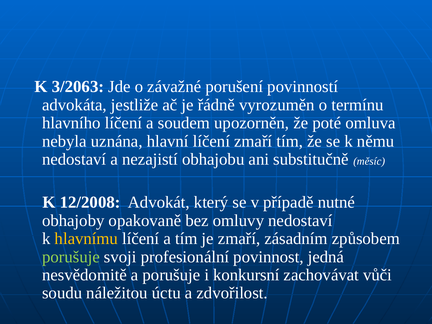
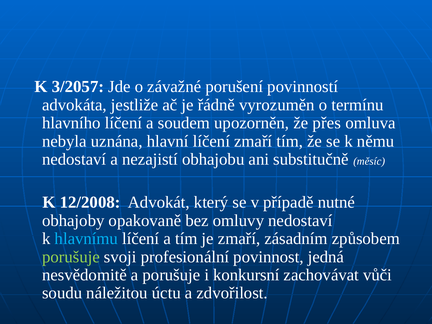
3/2063: 3/2063 -> 3/2057
poté: poté -> přes
hlavnímu colour: yellow -> light blue
